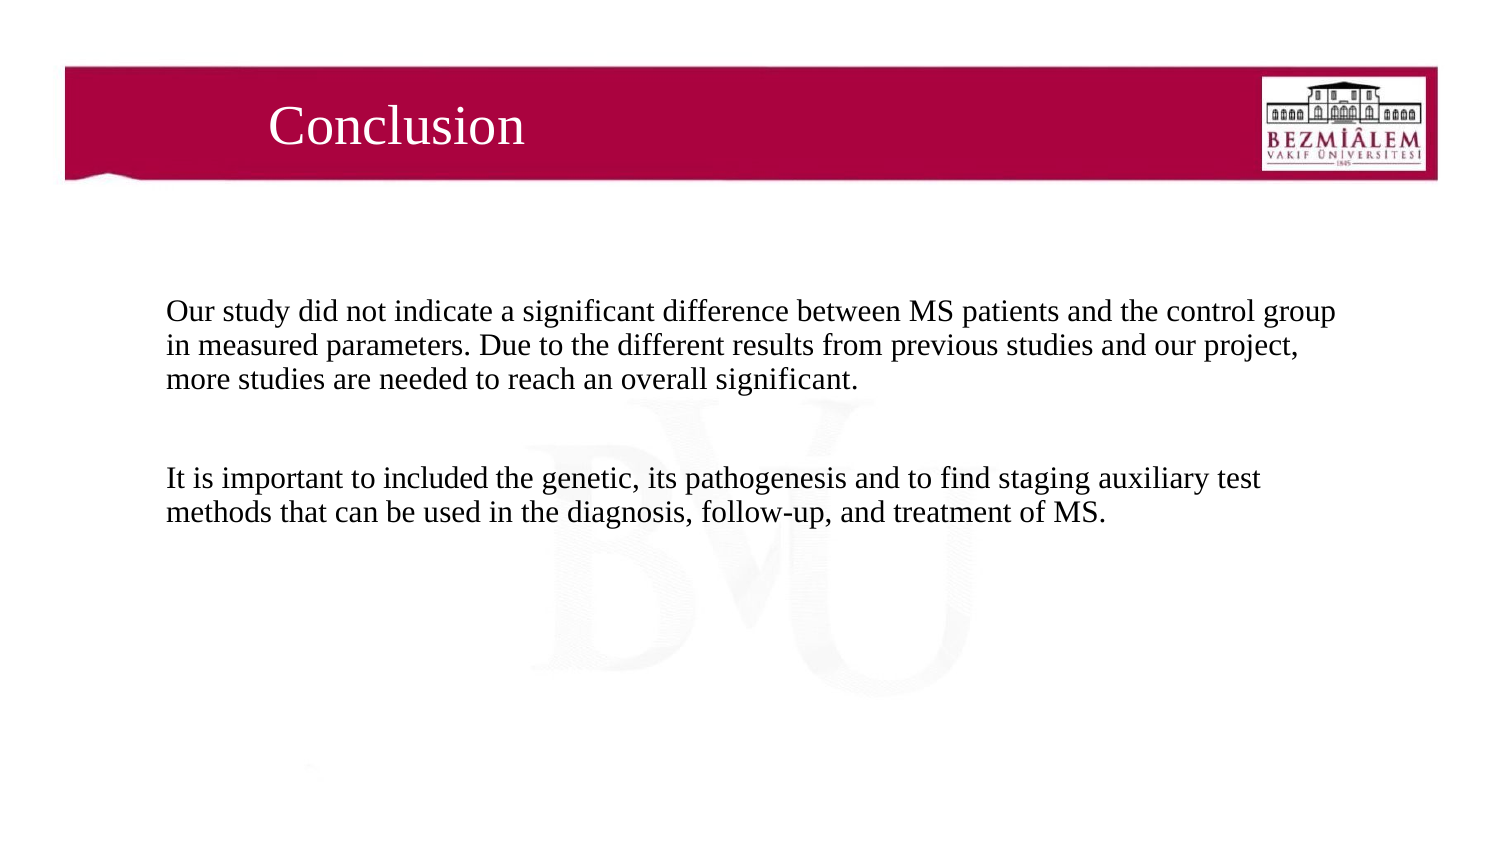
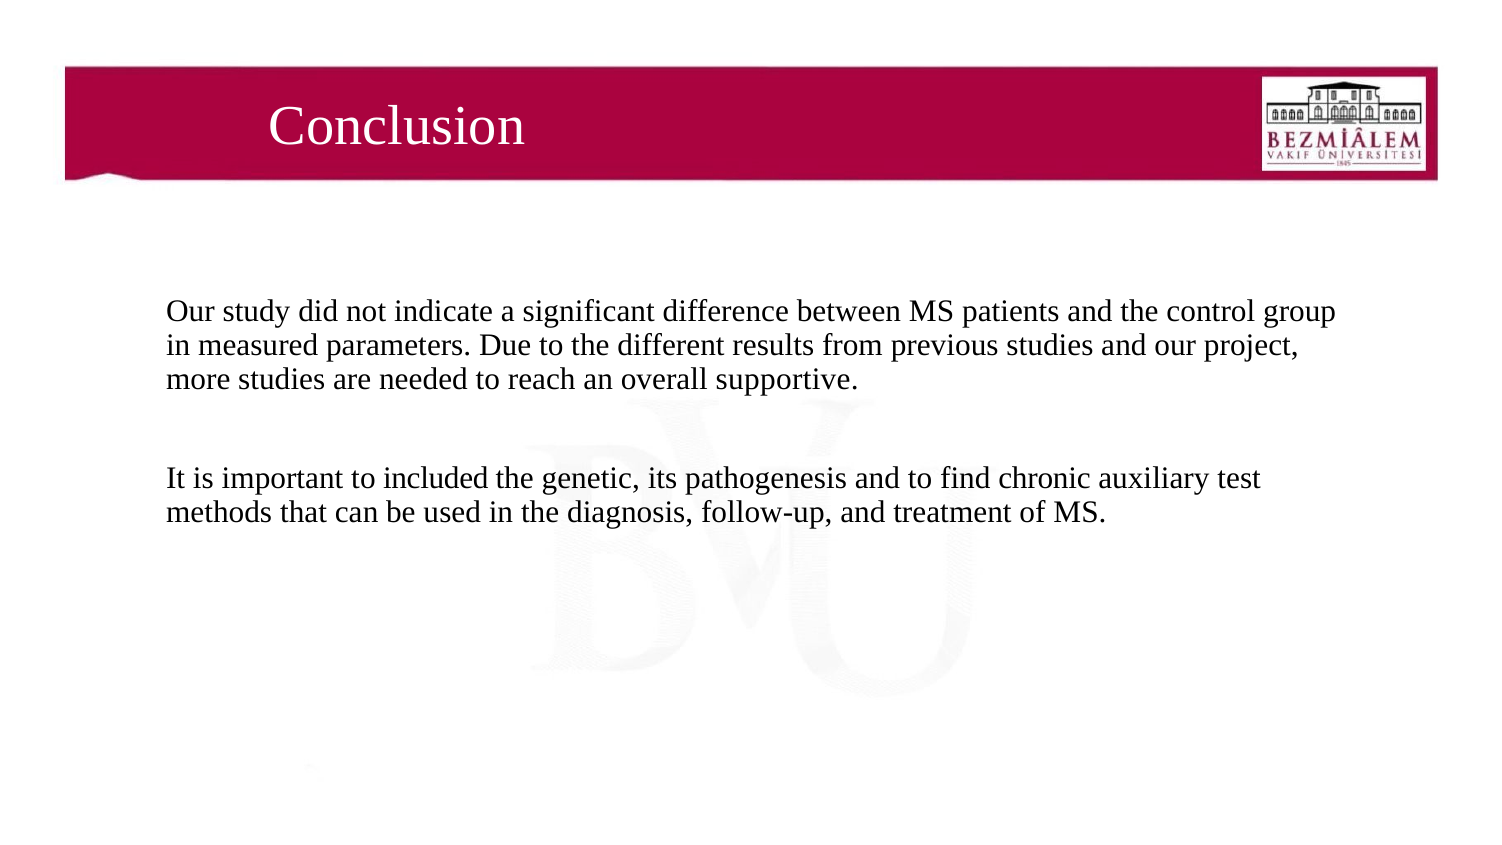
overall significant: significant -> supportive
staging: staging -> chronic
